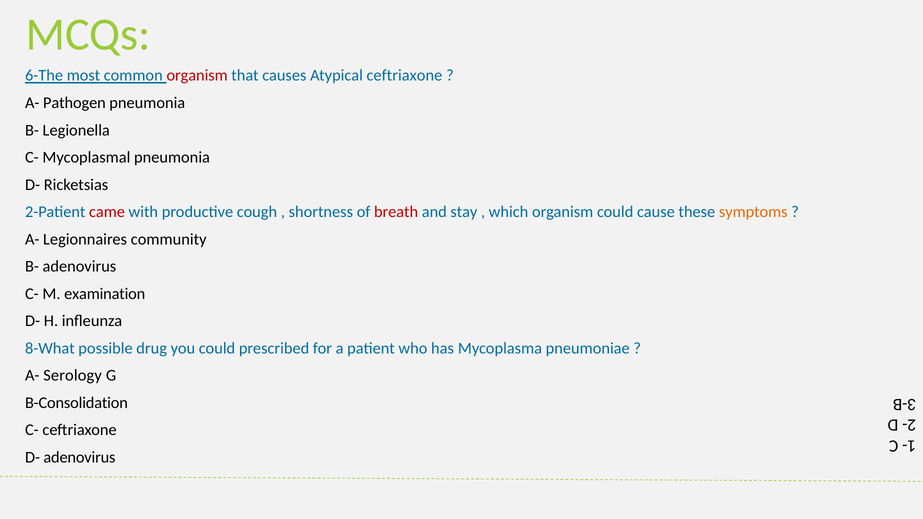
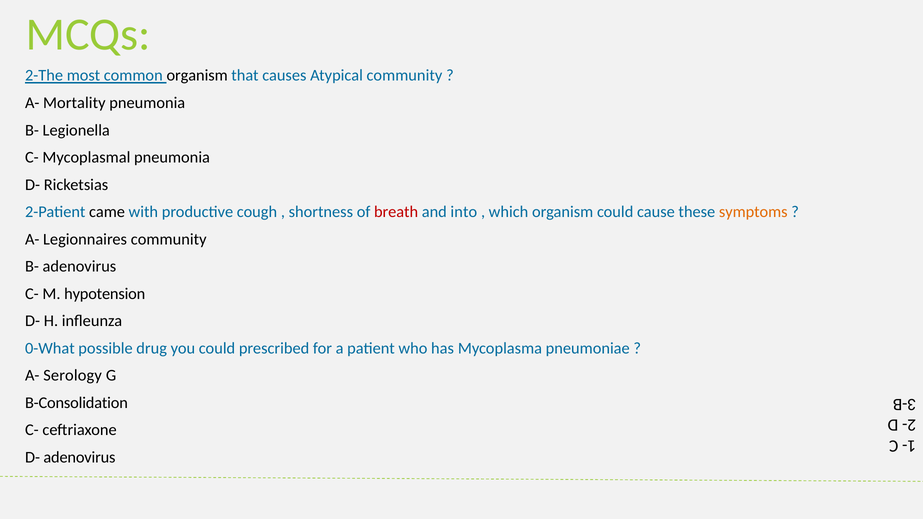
6-The: 6-The -> 2-The
organism at (197, 76) colour: red -> black
Atypical ceftriaxone: ceftriaxone -> community
Pathogen: Pathogen -> Mortality
came colour: red -> black
stay: stay -> into
examination: examination -> hypotension
8-What: 8-What -> 0-What
